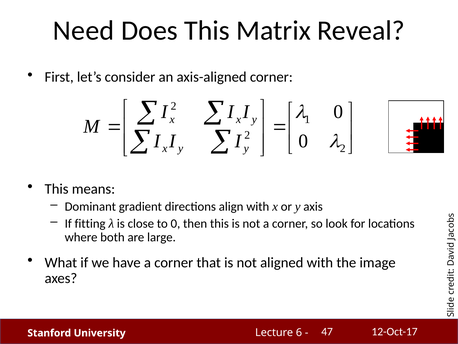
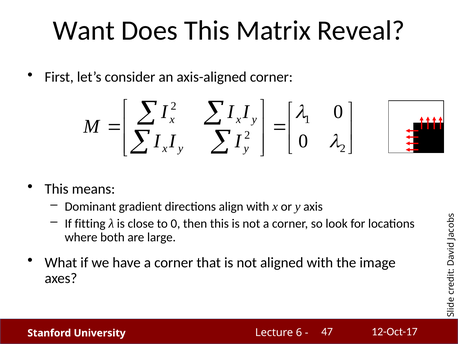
Need: Need -> Want
